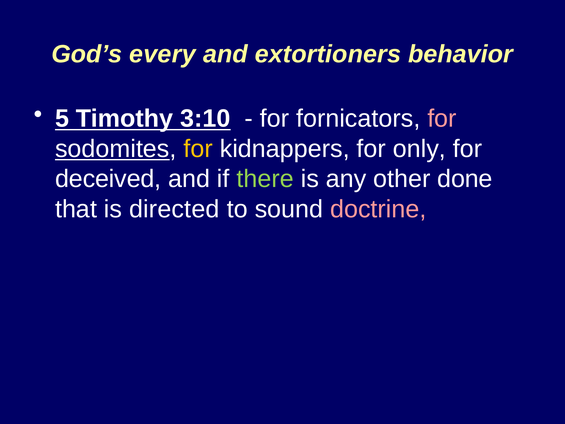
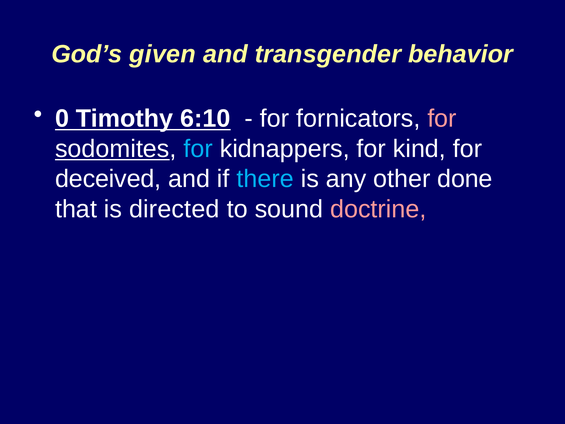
every: every -> given
extortioners: extortioners -> transgender
5: 5 -> 0
3:10: 3:10 -> 6:10
for at (198, 149) colour: yellow -> light blue
only: only -> kind
there colour: light green -> light blue
